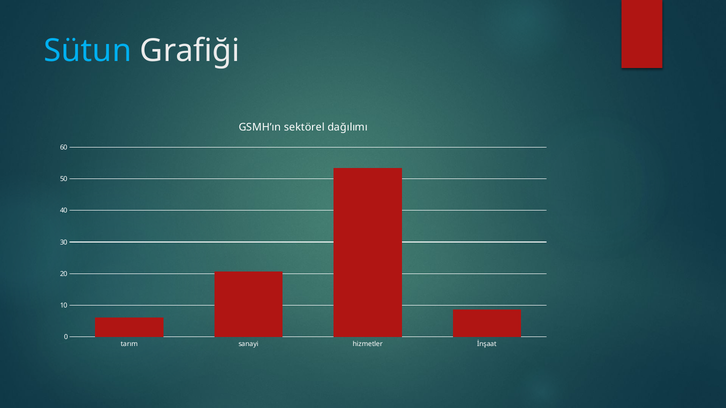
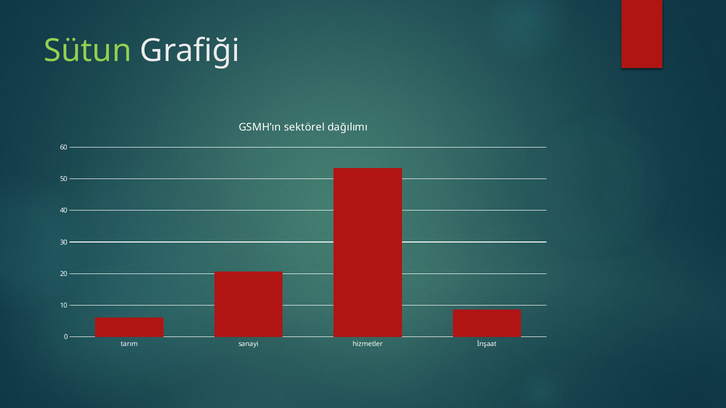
Sütun colour: light blue -> light green
